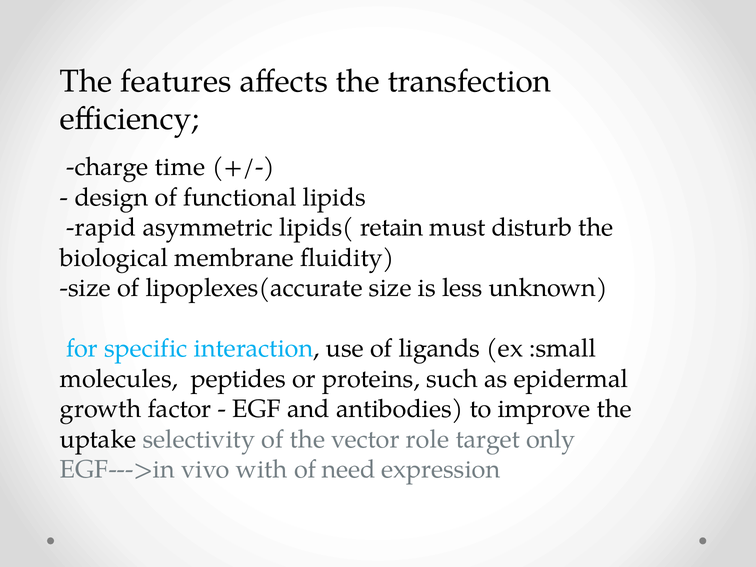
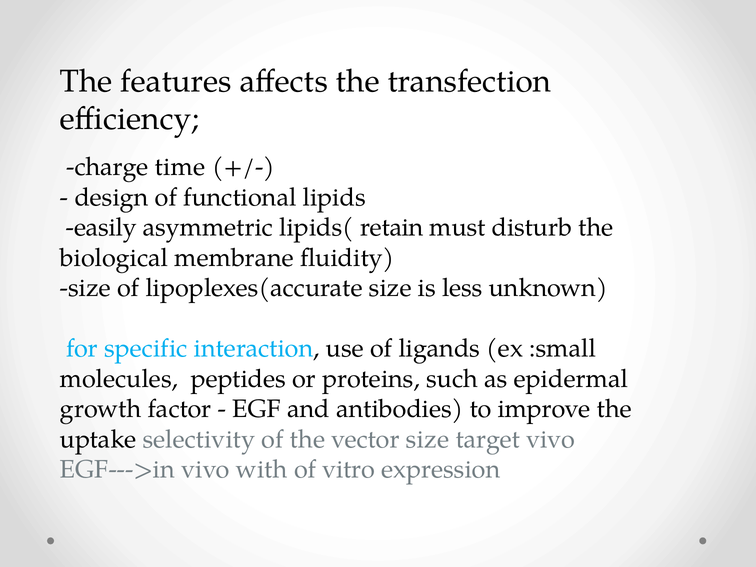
rapid: rapid -> easily
vector role: role -> size
target only: only -> vivo
need: need -> vitro
